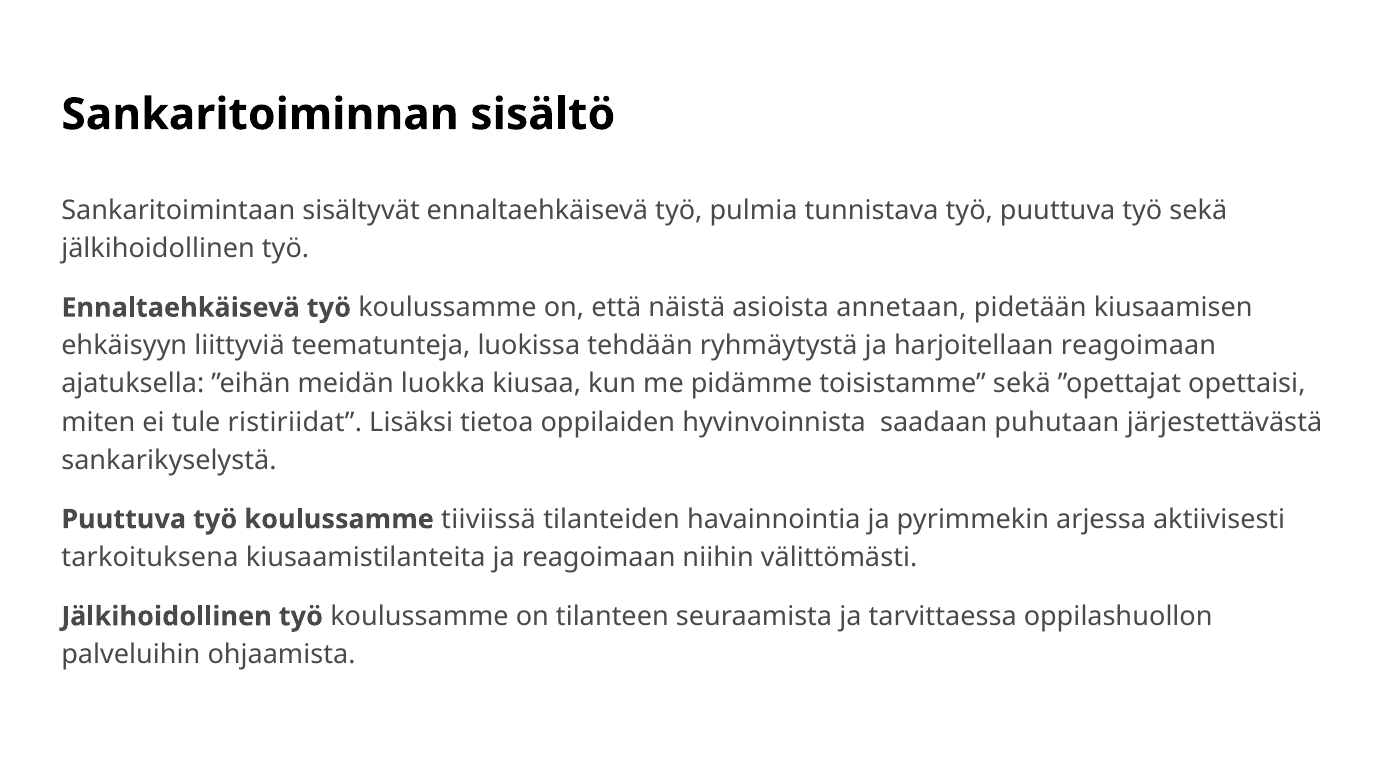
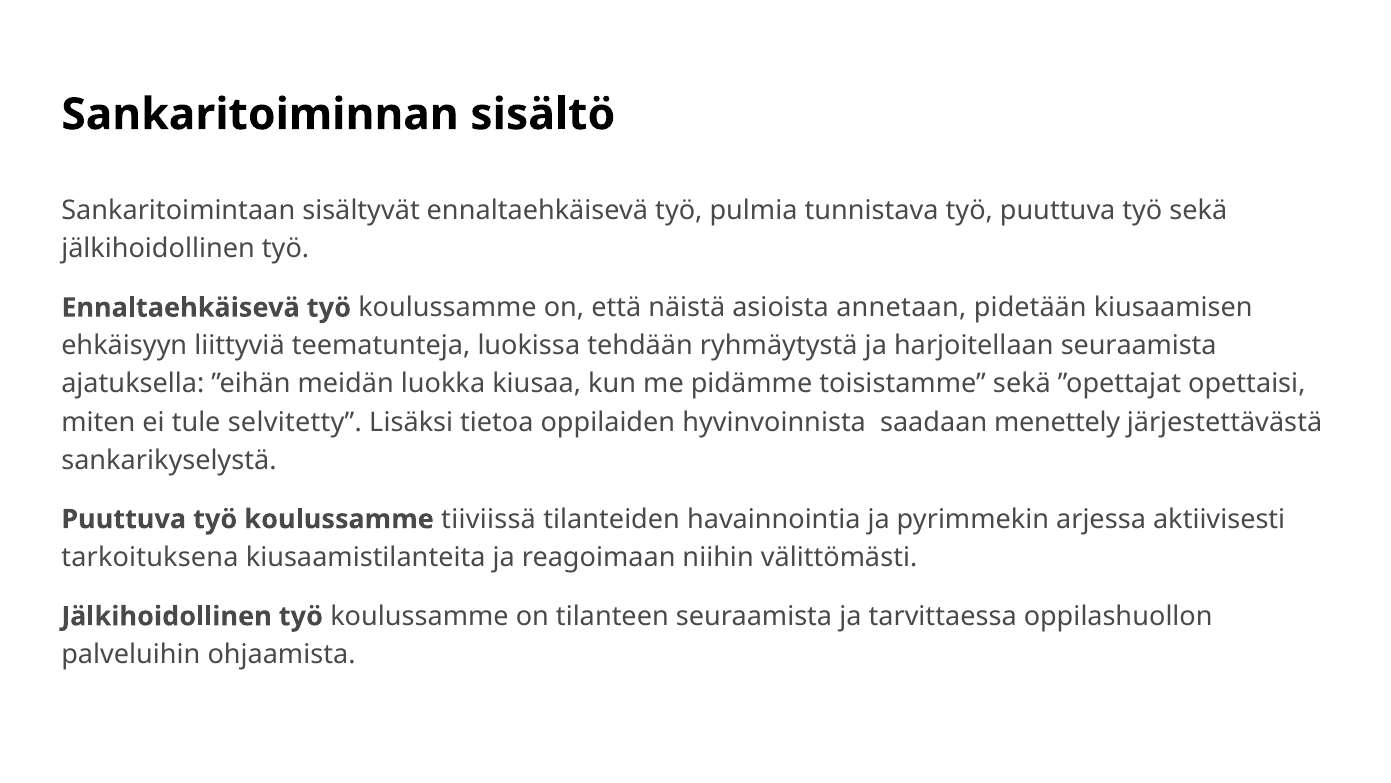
harjoitellaan reagoimaan: reagoimaan -> seuraamista
ristiriidat: ristiriidat -> selvitetty
puhutaan: puhutaan -> menettely
